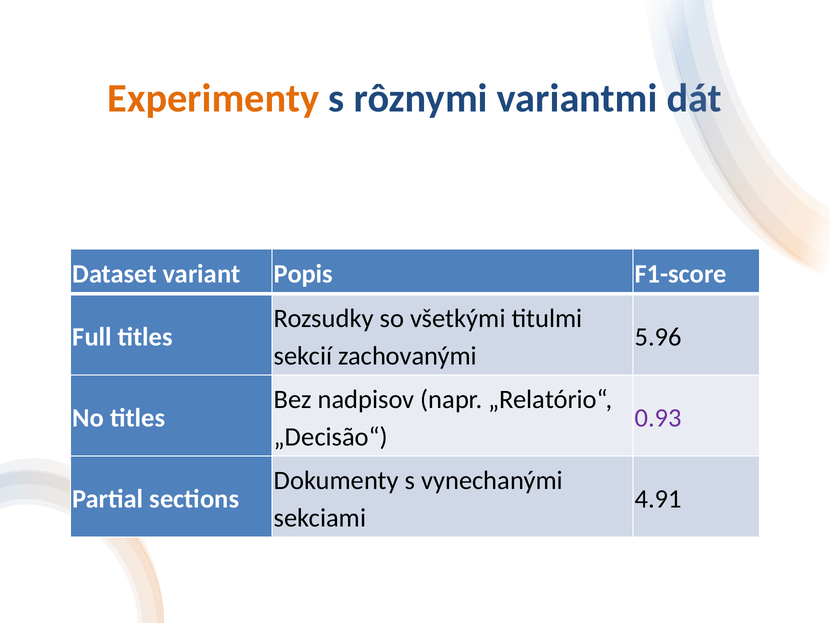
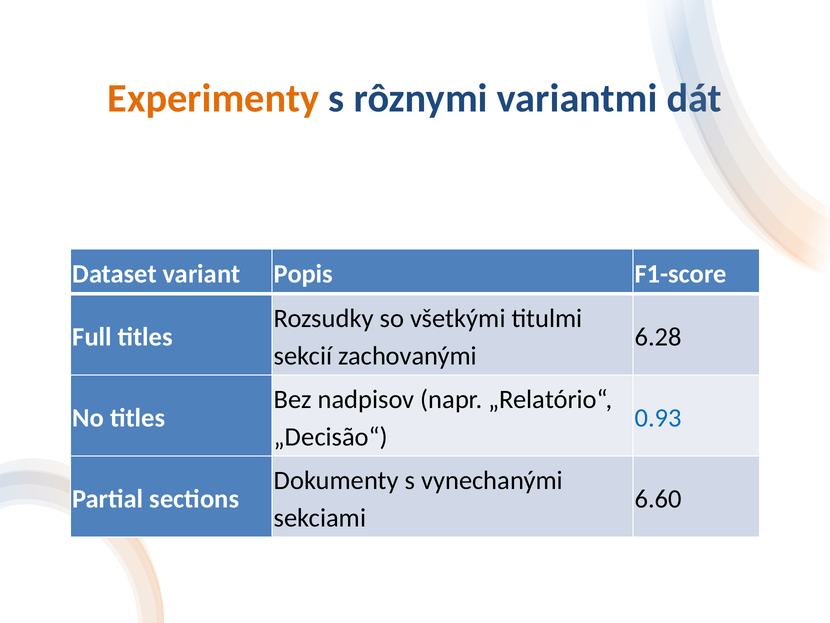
5.96: 5.96 -> 6.28
0.93 colour: purple -> blue
4.91: 4.91 -> 6.60
